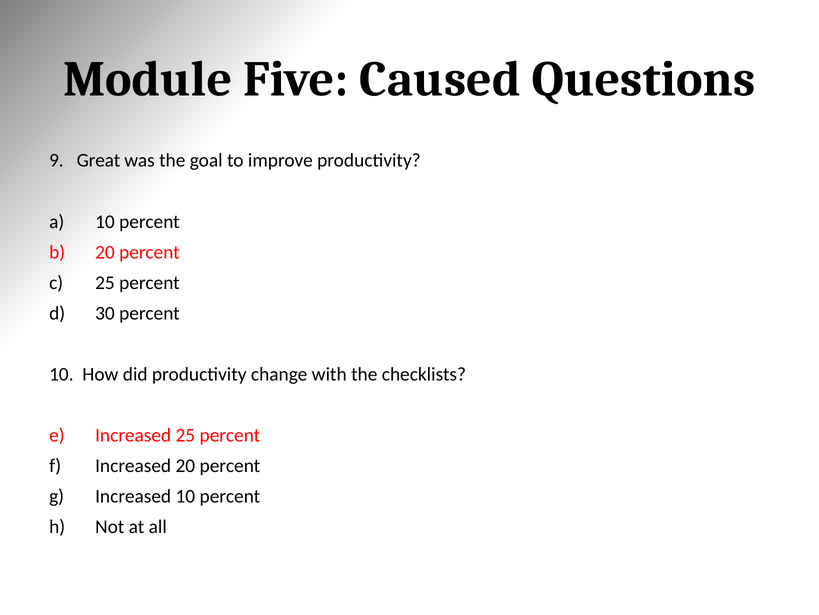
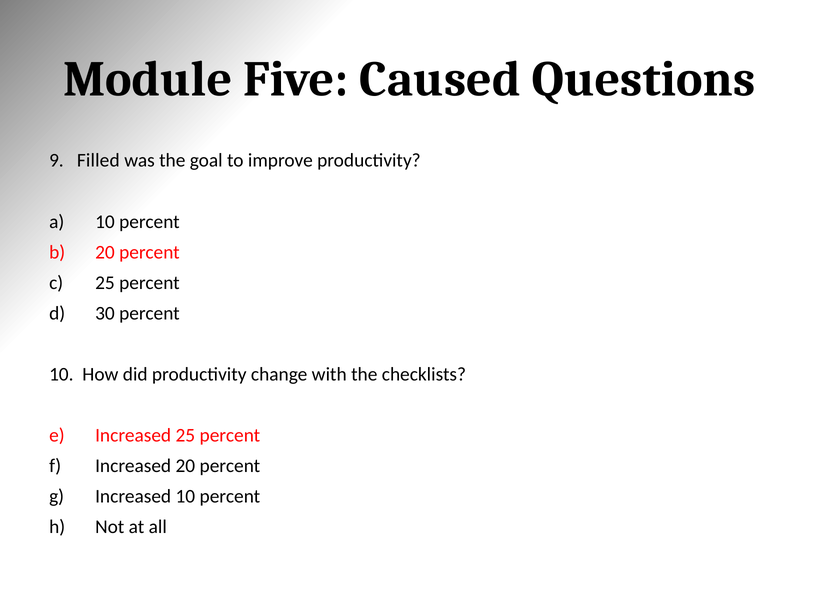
Great: Great -> Filled
